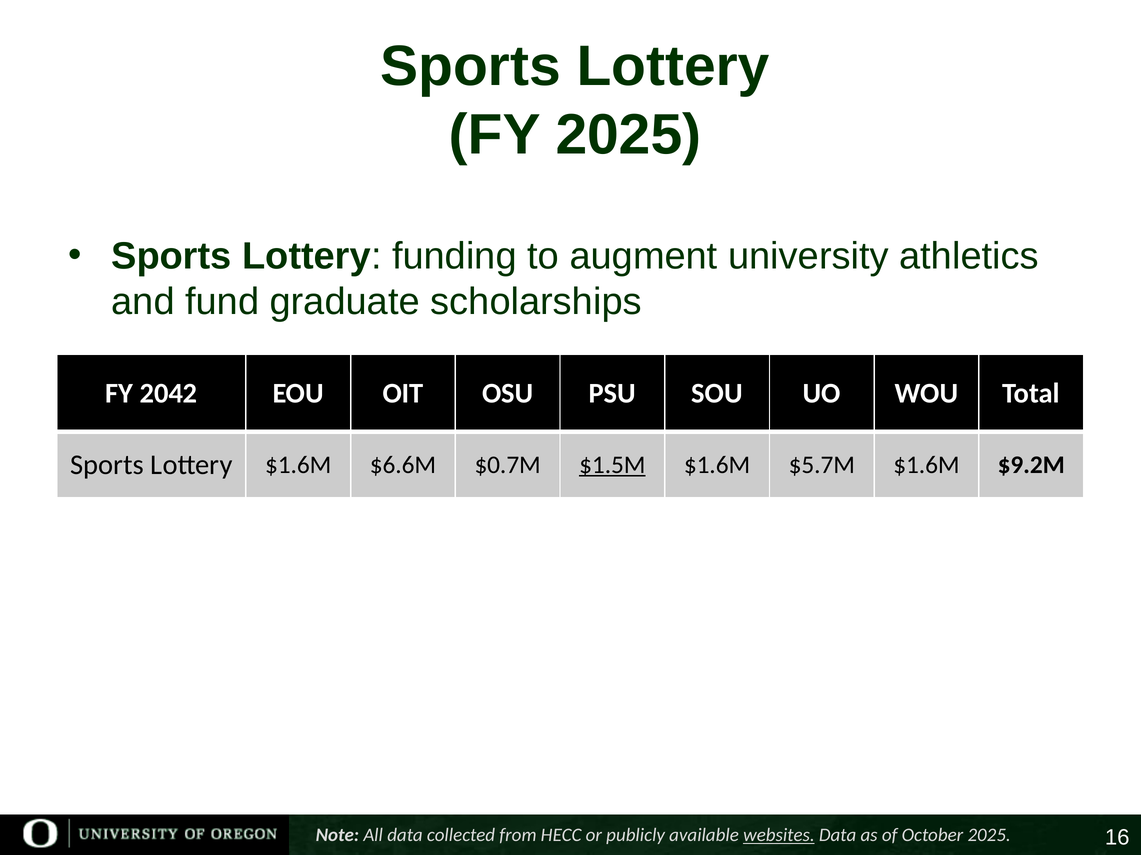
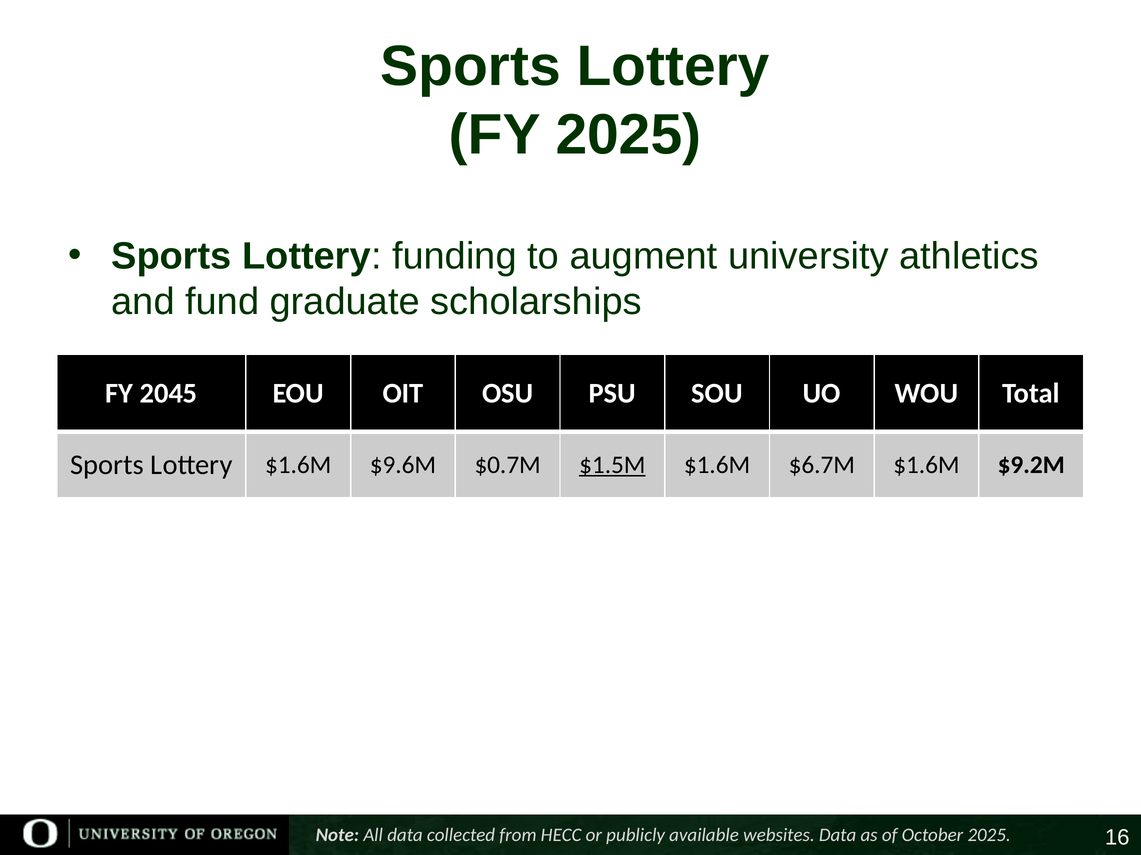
2042: 2042 -> 2045
$6.6M: $6.6M -> $9.6M
$5.7M: $5.7M -> $6.7M
websites underline: present -> none
